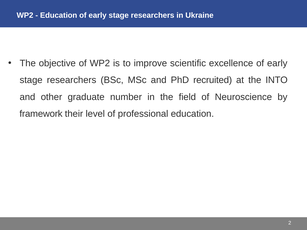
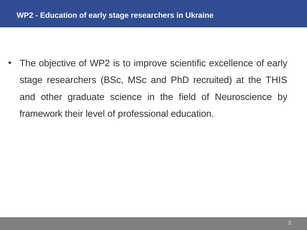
INTO: INTO -> THIS
number: number -> science
